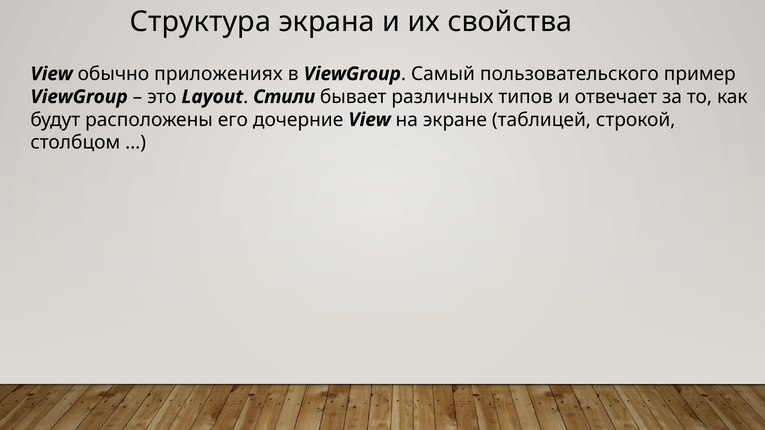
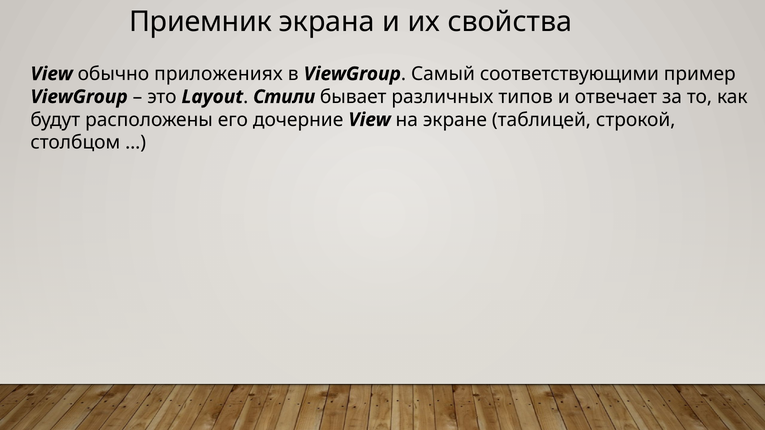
Структура: Структура -> Приемник
пользовательского: пользовательского -> соответствующими
